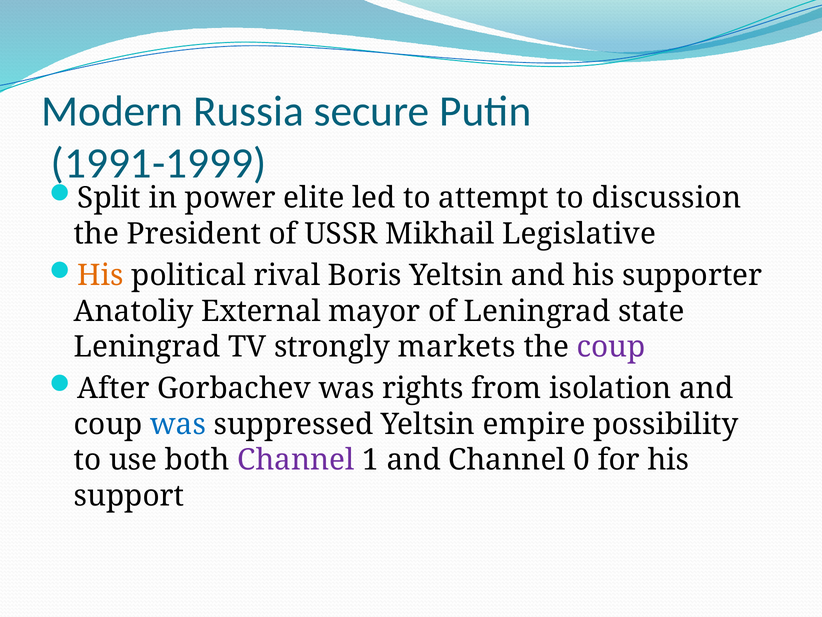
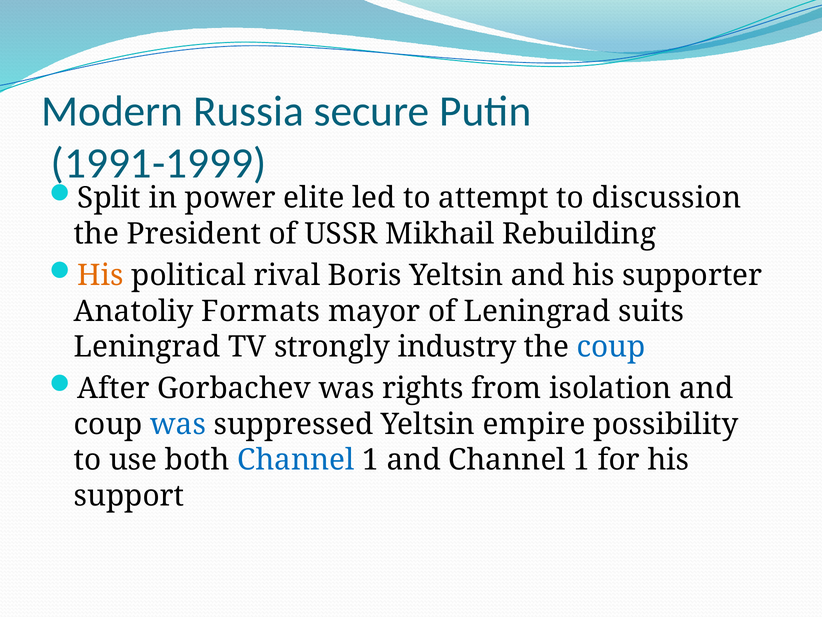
Legislative: Legislative -> Rebuilding
External: External -> Formats
state: state -> suits
markets: markets -> industry
coup at (611, 347) colour: purple -> blue
Channel at (296, 460) colour: purple -> blue
and Channel 0: 0 -> 1
